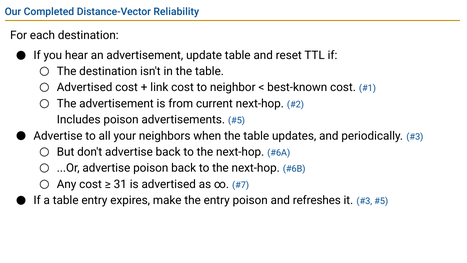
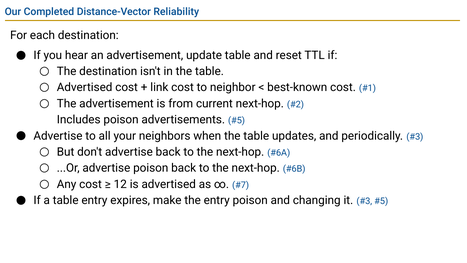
31: 31 -> 12
refreshes: refreshes -> changing
